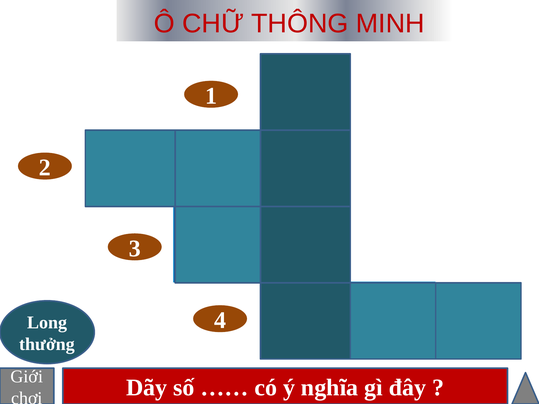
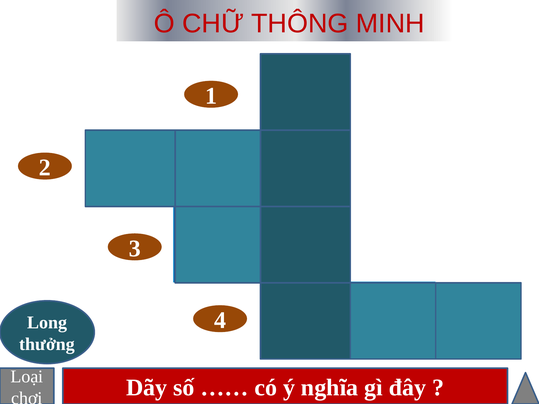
Giới: Giới -> Loại
